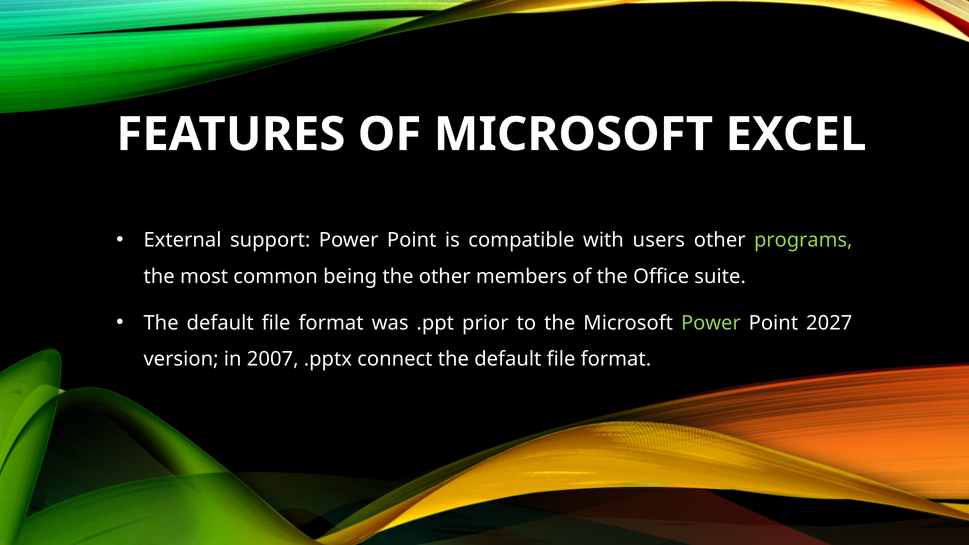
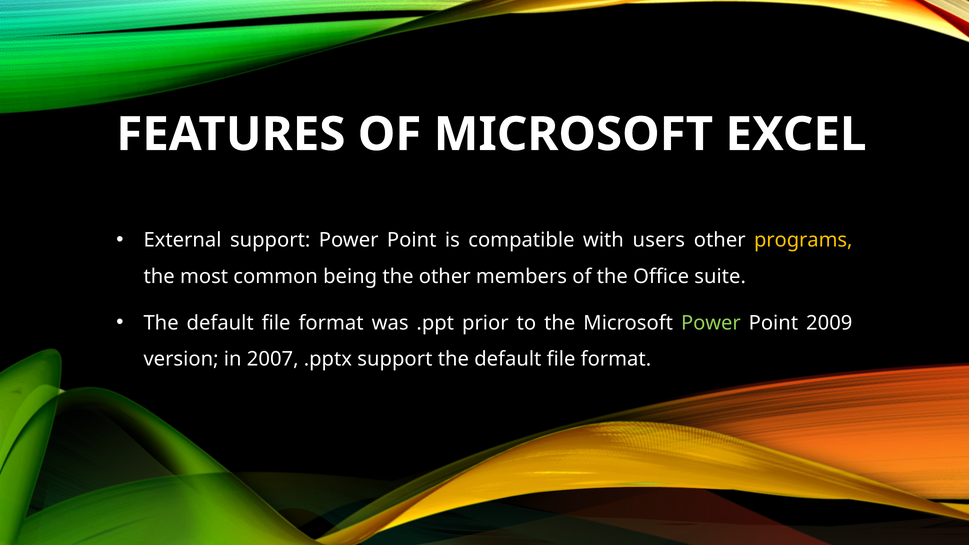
programs colour: light green -> yellow
2027: 2027 -> 2009
.pptx connect: connect -> support
